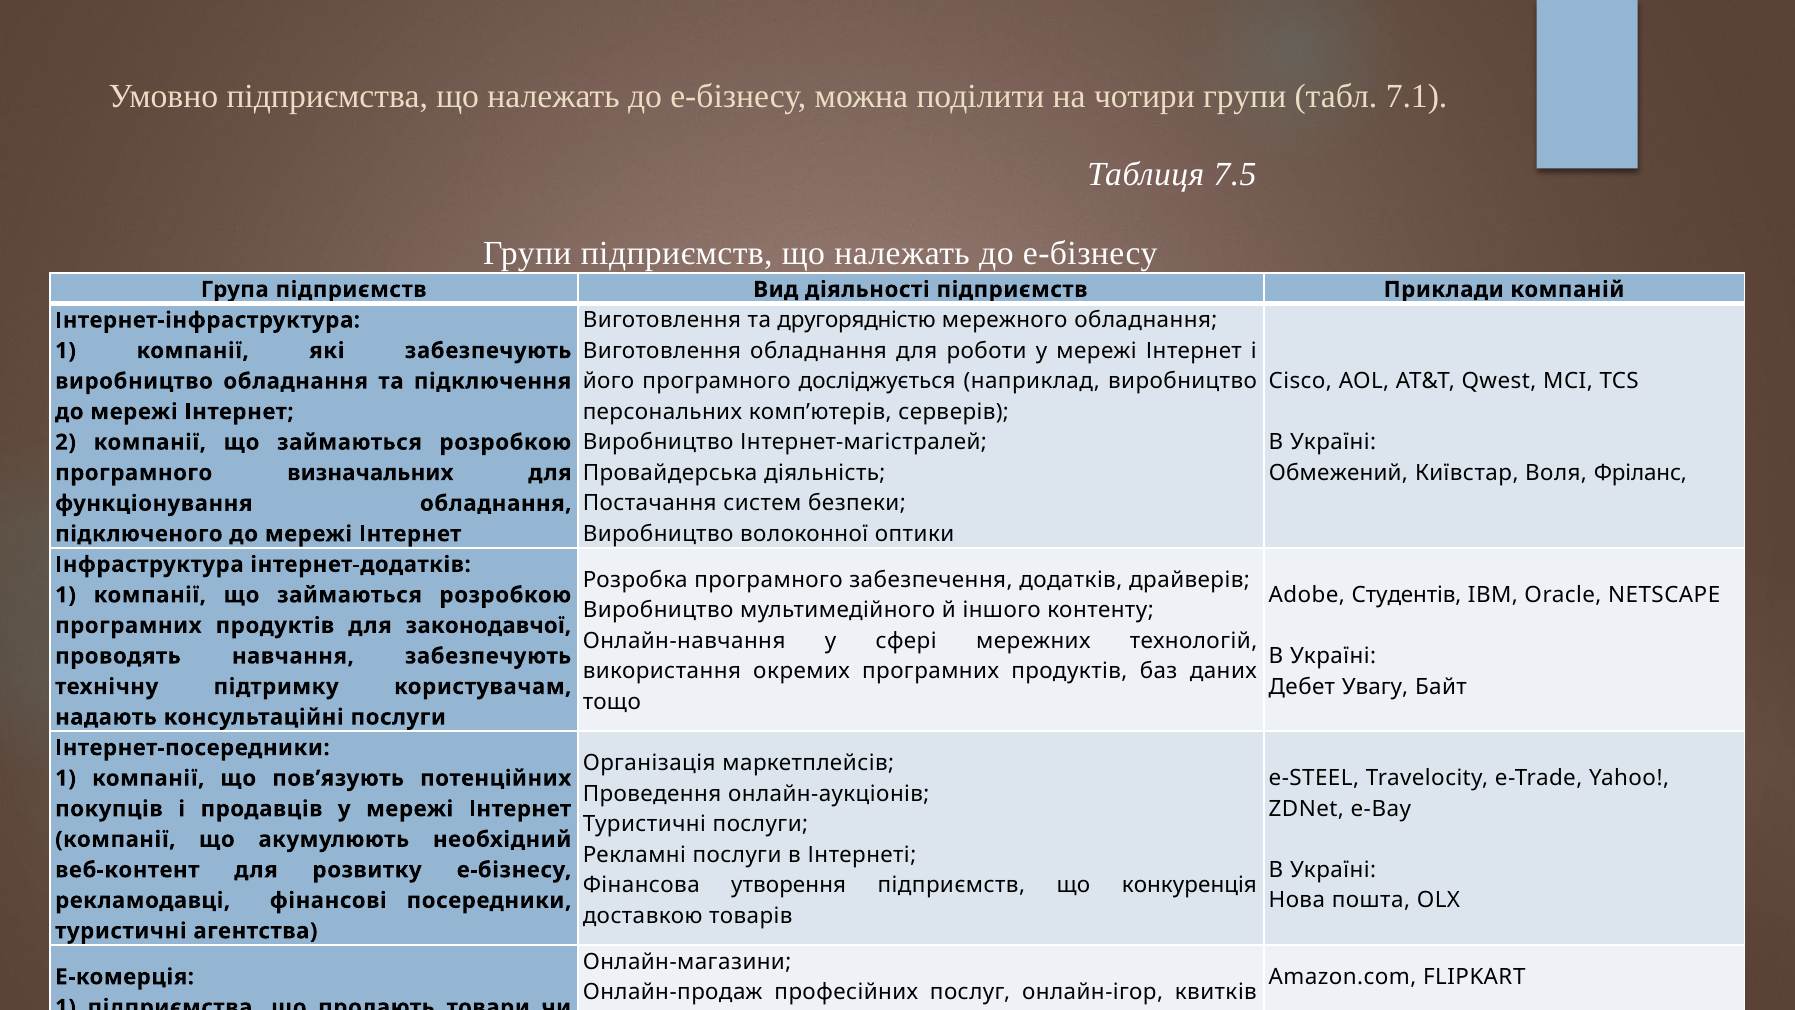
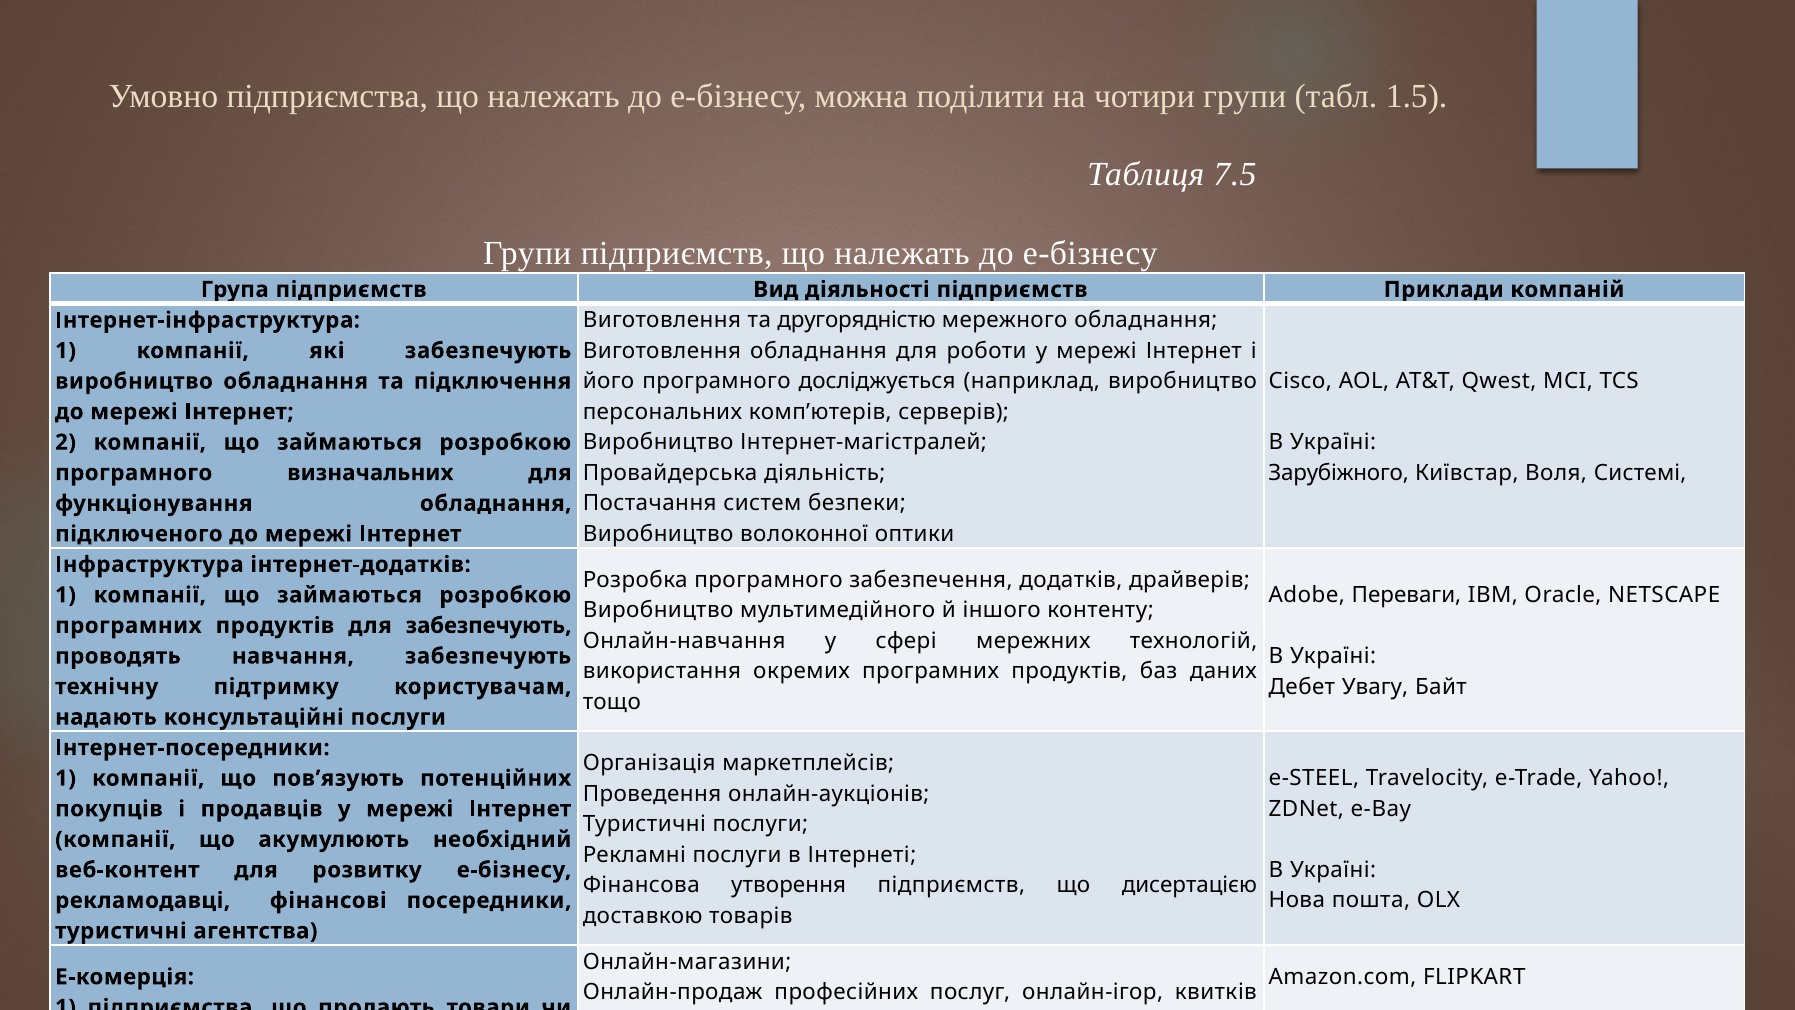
7.1: 7.1 -> 1.5
Обмежений: Обмежений -> Зарубіжного
Фріланс: Фріланс -> Системі
Студентів: Студентів -> Переваги
для законодавчої: законодавчої -> забезпечують
конкуренція: конкуренція -> дисертацією
